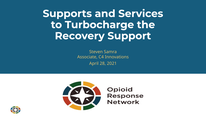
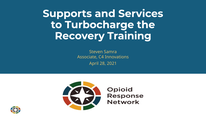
Support: Support -> Training
